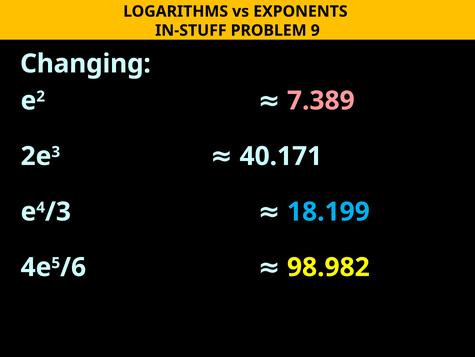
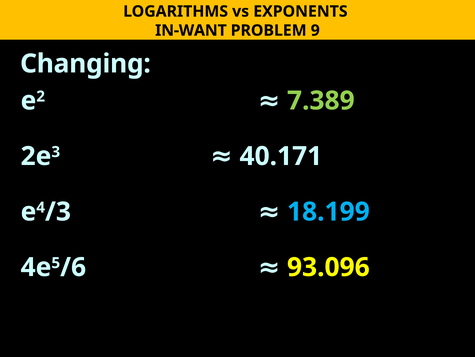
IN-STUFF: IN-STUFF -> IN-WANT
7.389 colour: pink -> light green
98.982: 98.982 -> 93.096
